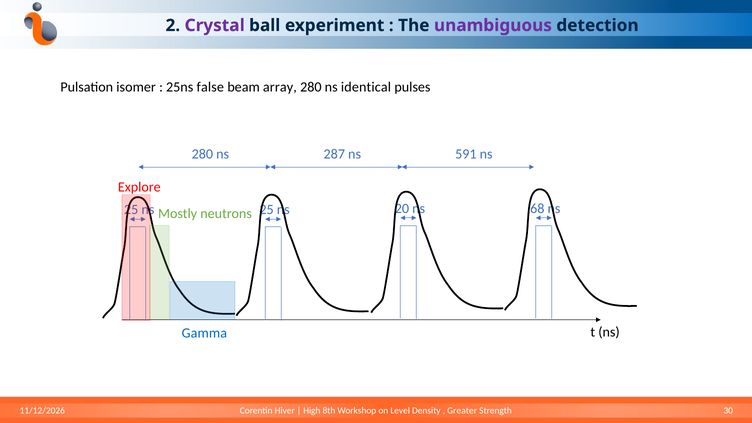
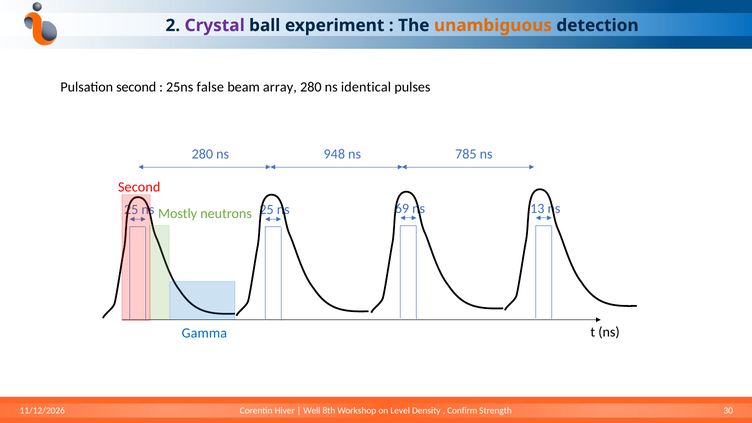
unambiguous colour: purple -> orange
Pulsation isomer: isomer -> second
287: 287 -> 948
591: 591 -> 785
Explore at (139, 187): Explore -> Second
20: 20 -> 69
68: 68 -> 13
High: High -> Well
Greater: Greater -> Confirm
